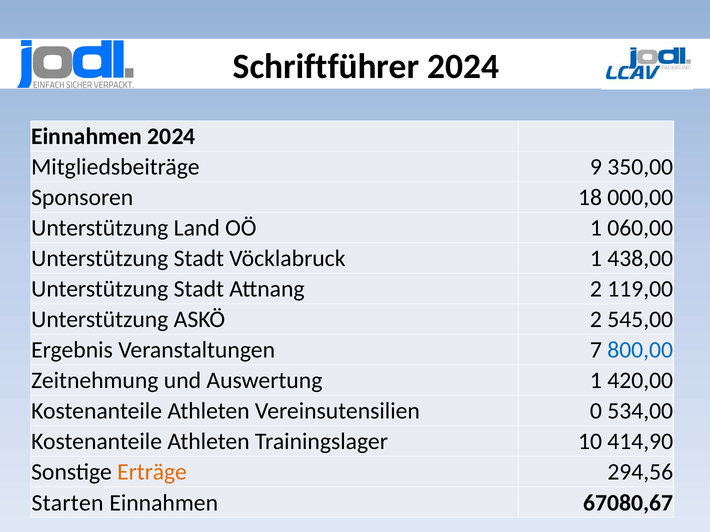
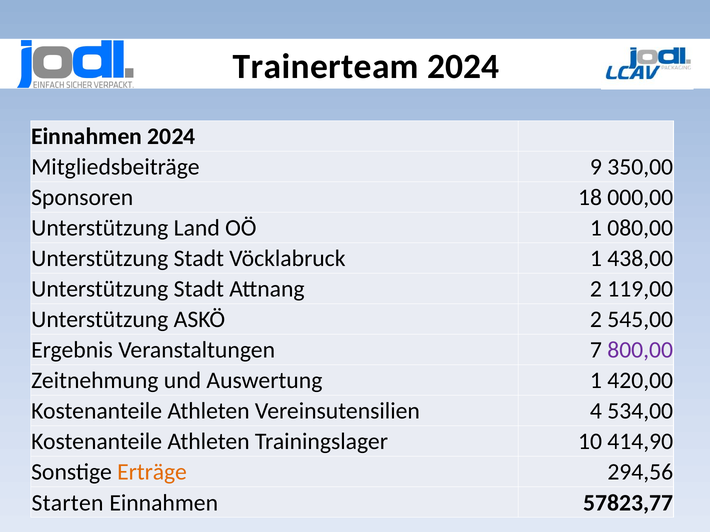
Schriftführer: Schriftführer -> Trainerteam
060,00: 060,00 -> 080,00
800,00 colour: blue -> purple
0: 0 -> 4
67080,67: 67080,67 -> 57823,77
